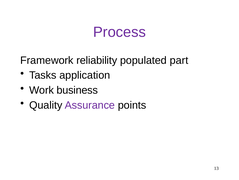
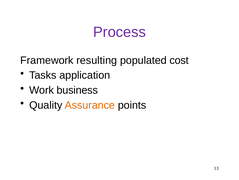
reliability: reliability -> resulting
part: part -> cost
Assurance colour: purple -> orange
